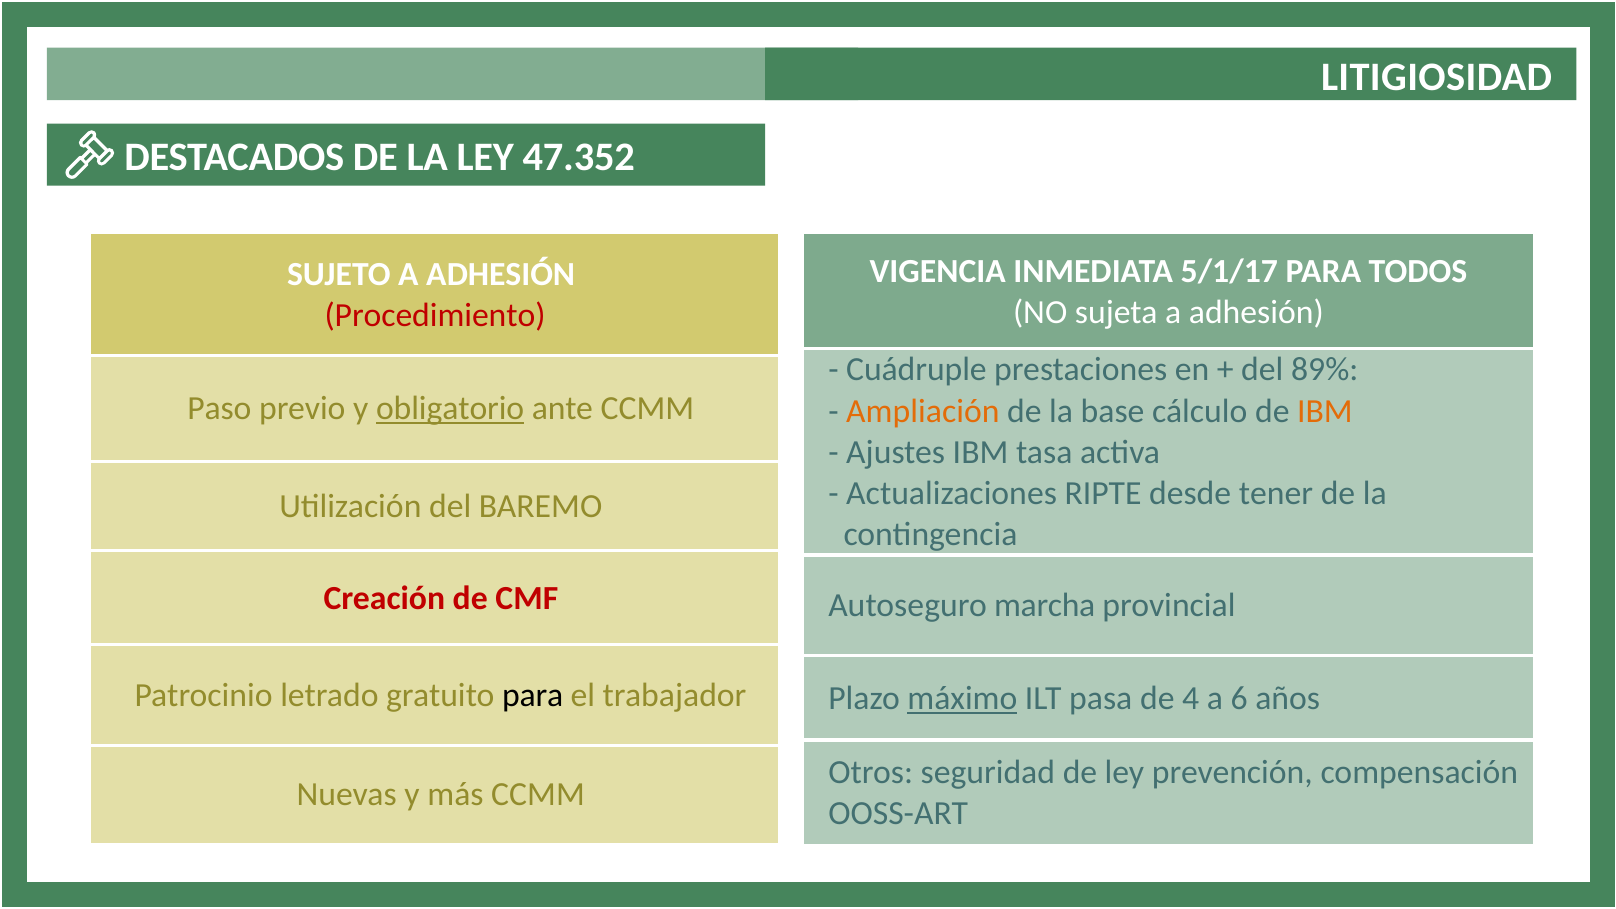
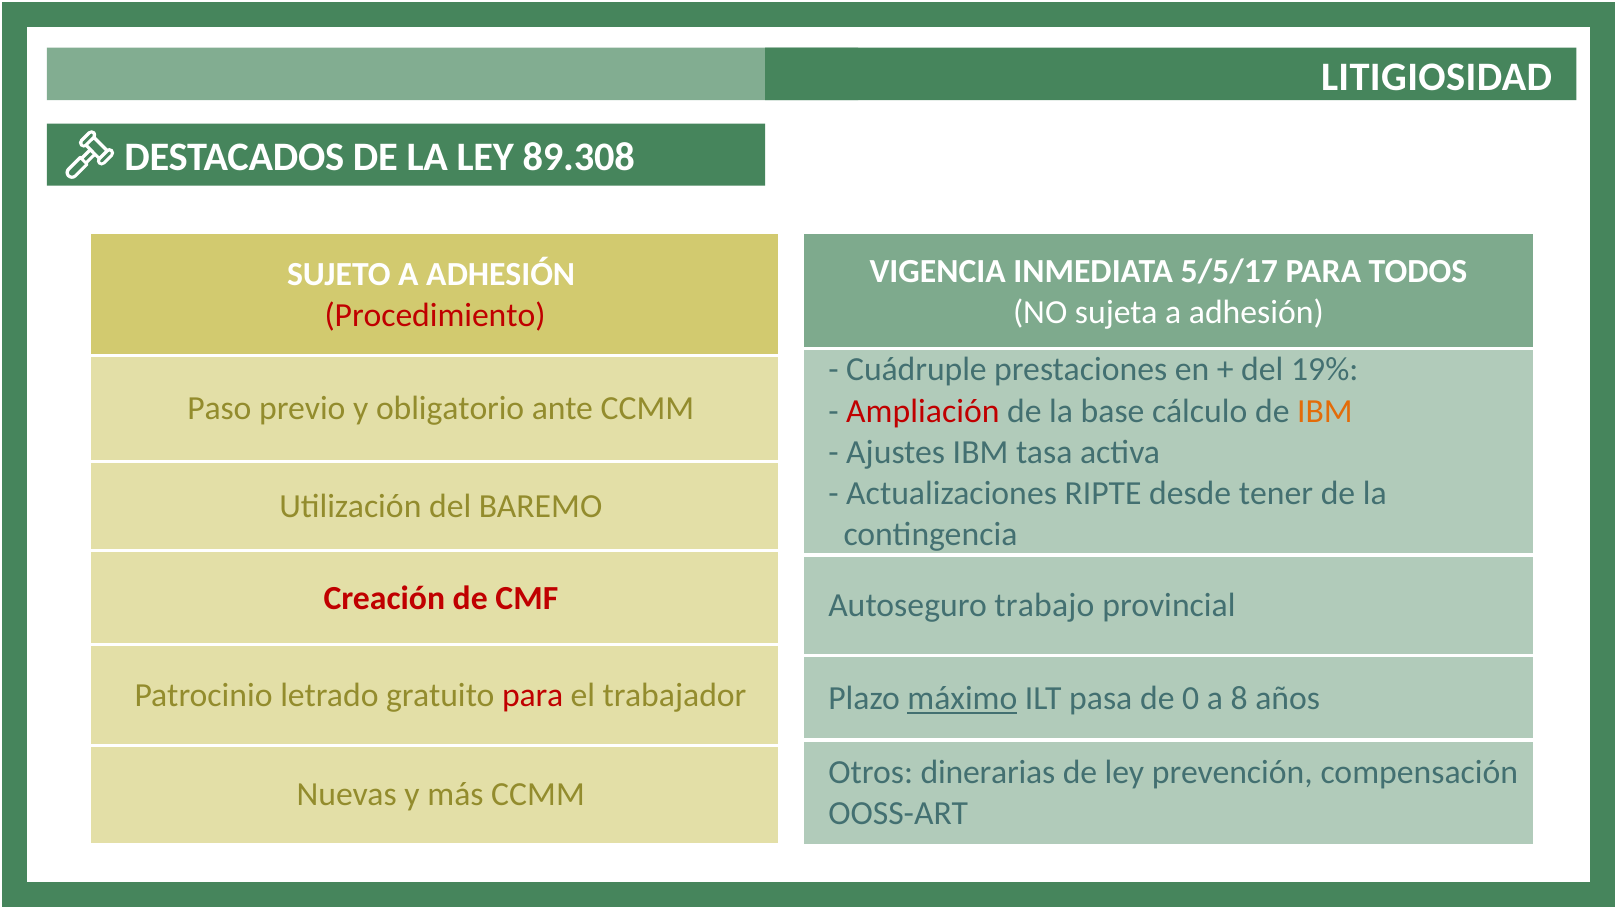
47.352: 47.352 -> 89.308
5/1/17: 5/1/17 -> 5/5/17
89%: 89% -> 19%
obligatorio underline: present -> none
Ampliación colour: orange -> red
marcha: marcha -> trabajo
para at (533, 695) colour: black -> red
4: 4 -> 0
6: 6 -> 8
seguridad: seguridad -> dinerarias
